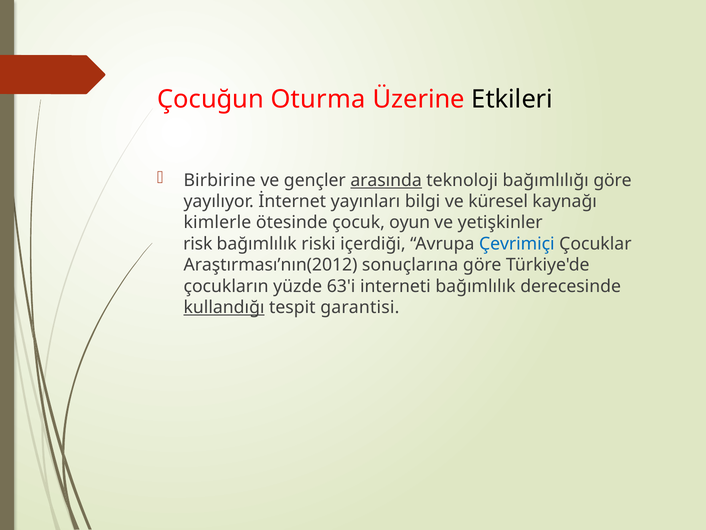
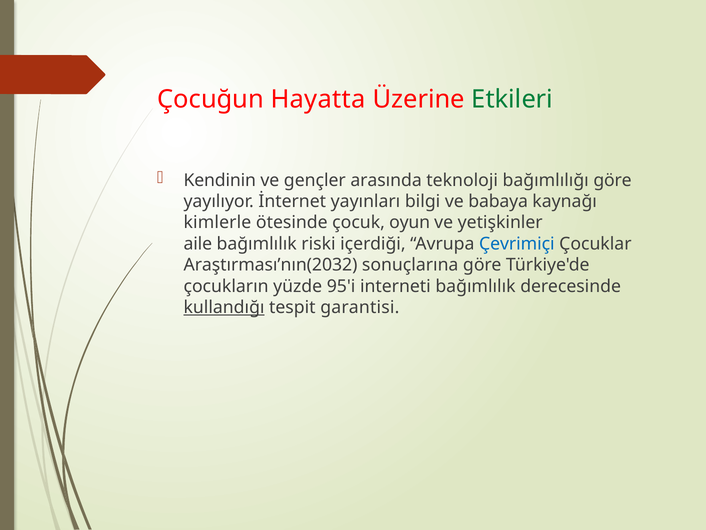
Oturma: Oturma -> Hayatta
Etkileri colour: black -> green
Birbirine: Birbirine -> Kendinin
arasında underline: present -> none
küresel: küresel -> babaya
risk: risk -> aile
Araştırması’nın(2012: Araştırması’nın(2012 -> Araştırması’nın(2032
63'i: 63'i -> 95'i
